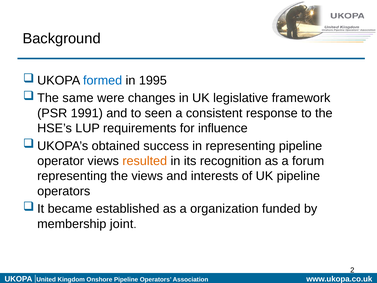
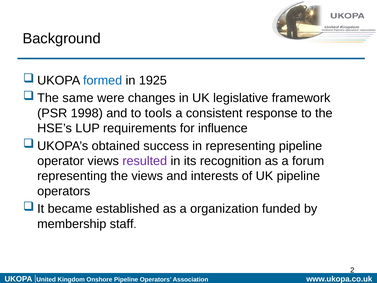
1995: 1995 -> 1925
1991: 1991 -> 1998
seen: seen -> tools
resulted colour: orange -> purple
joint: joint -> staff
